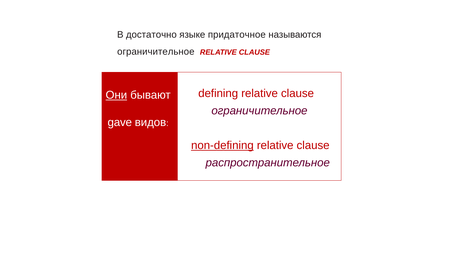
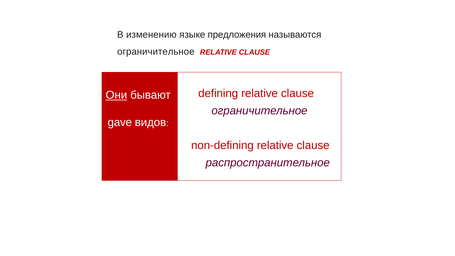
достаточно: достаточно -> изменению
придаточное: придаточное -> предложения
non-defining underline: present -> none
